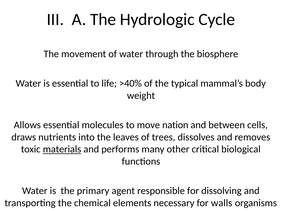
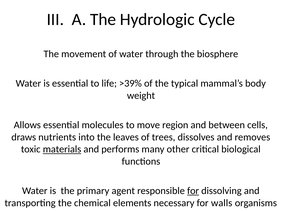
>40%: >40% -> >39%
nation: nation -> region
for at (193, 191) underline: none -> present
